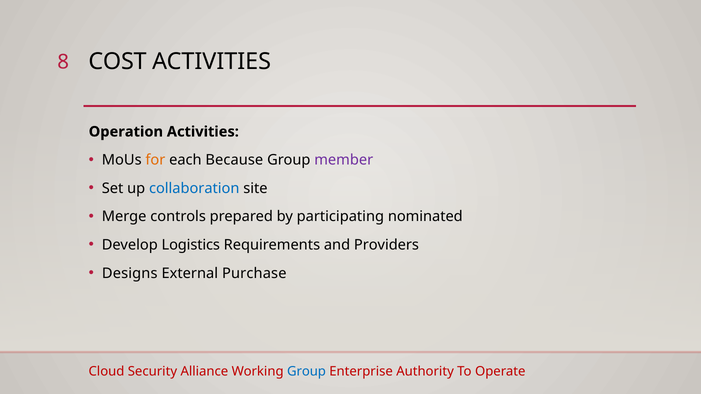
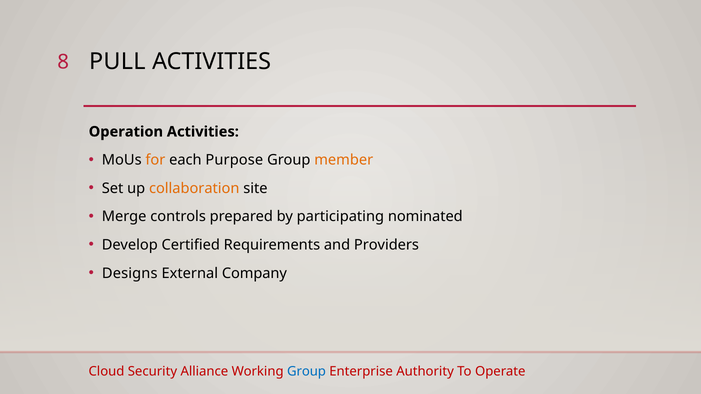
COST: COST -> PULL
Because: Because -> Purpose
member colour: purple -> orange
collaboration colour: blue -> orange
Logistics: Logistics -> Certified
Purchase: Purchase -> Company
